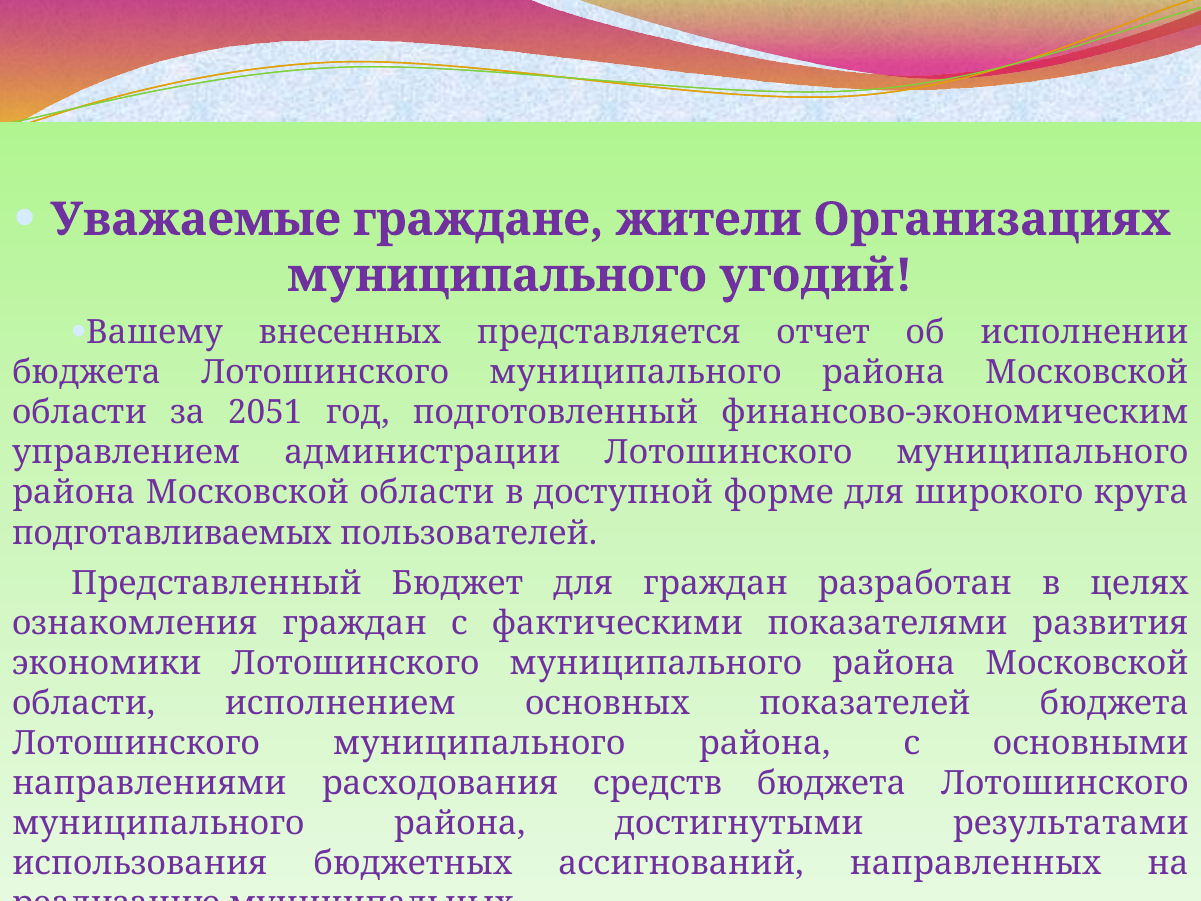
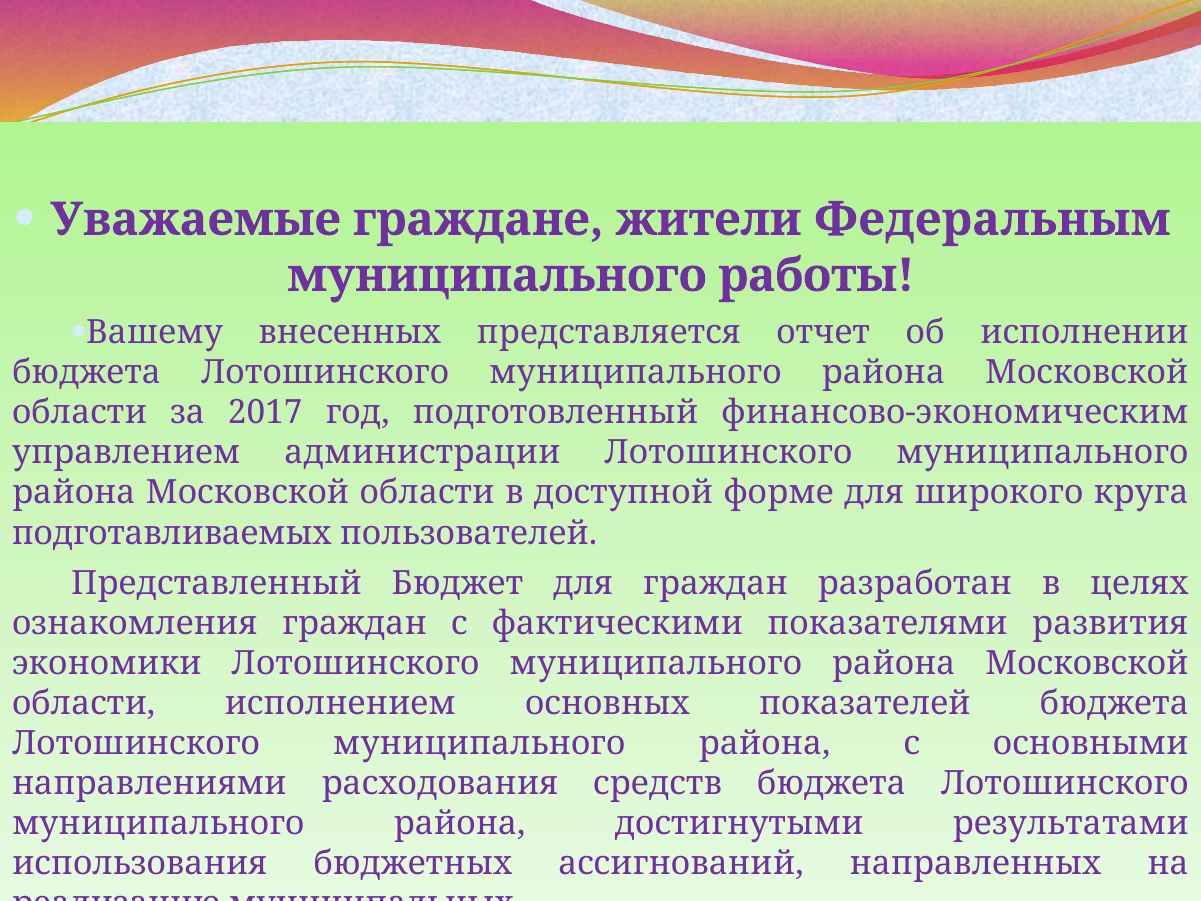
Организациях: Организациях -> Федеральным
угодий: угодий -> работы
2051: 2051 -> 2017
